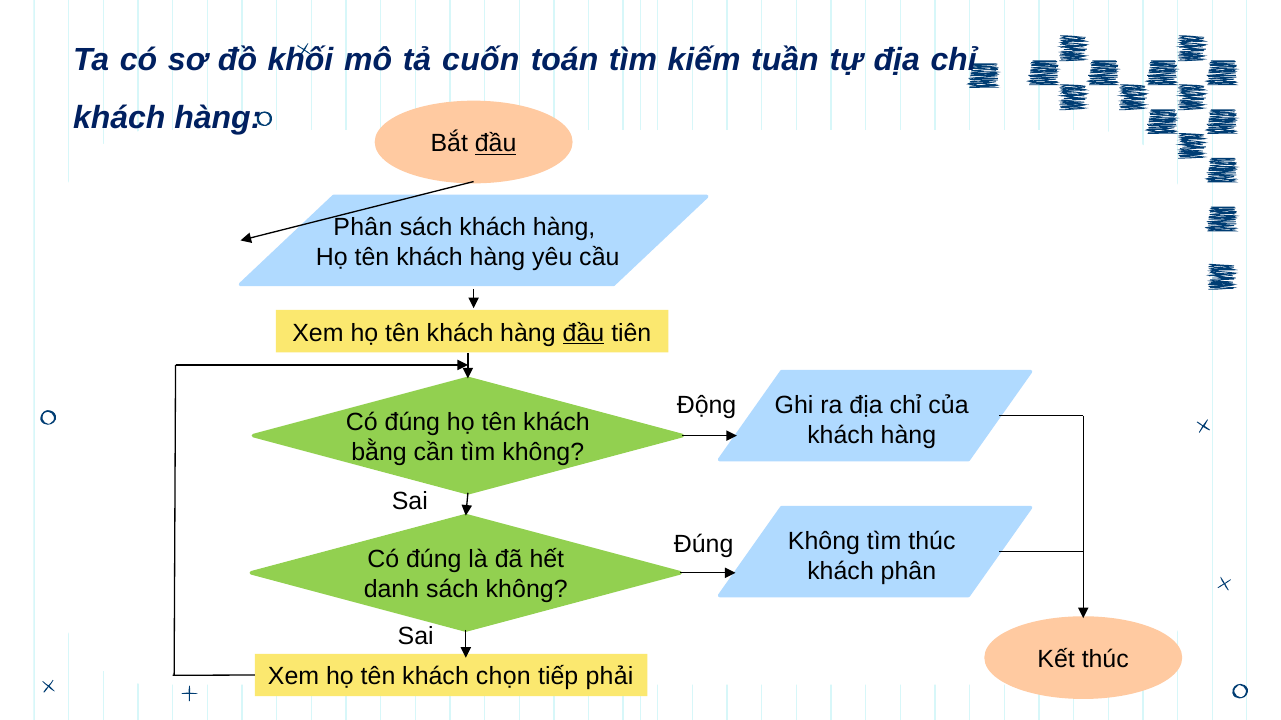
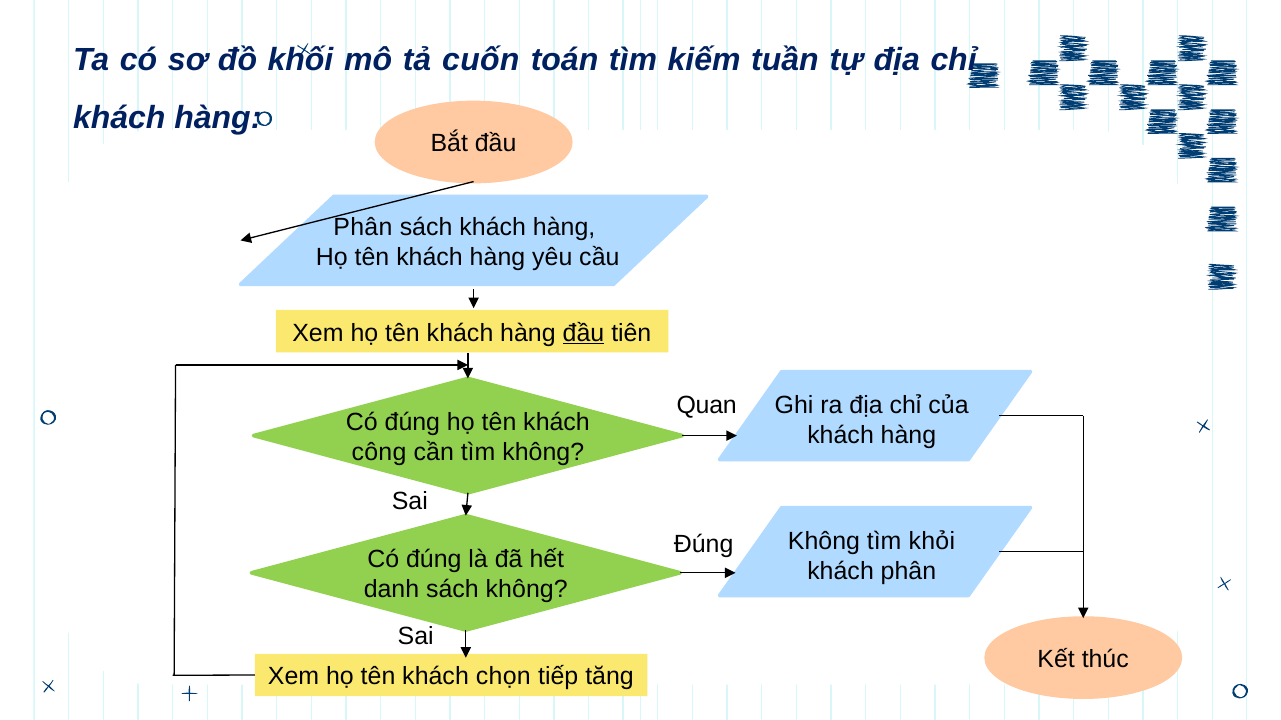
đầu at (496, 144) underline: present -> none
Động: Động -> Quan
bằng: bằng -> công
tìm thúc: thúc -> khỏi
phải: phải -> tăng
